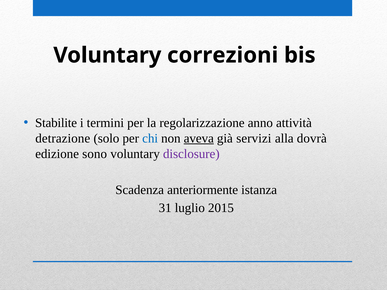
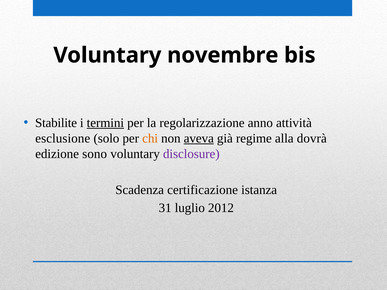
correzioni: correzioni -> novembre
termini underline: none -> present
detrazione: detrazione -> esclusione
chi colour: blue -> orange
servizi: servizi -> regime
anteriormente: anteriormente -> certificazione
2015: 2015 -> 2012
